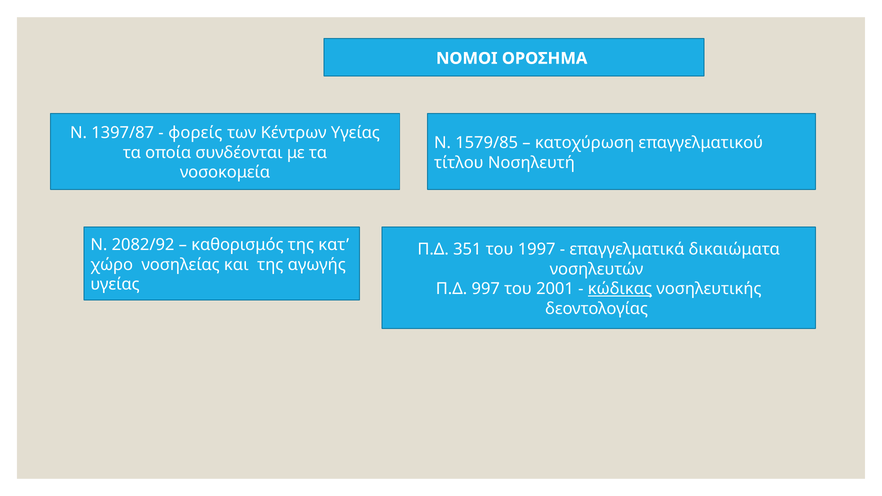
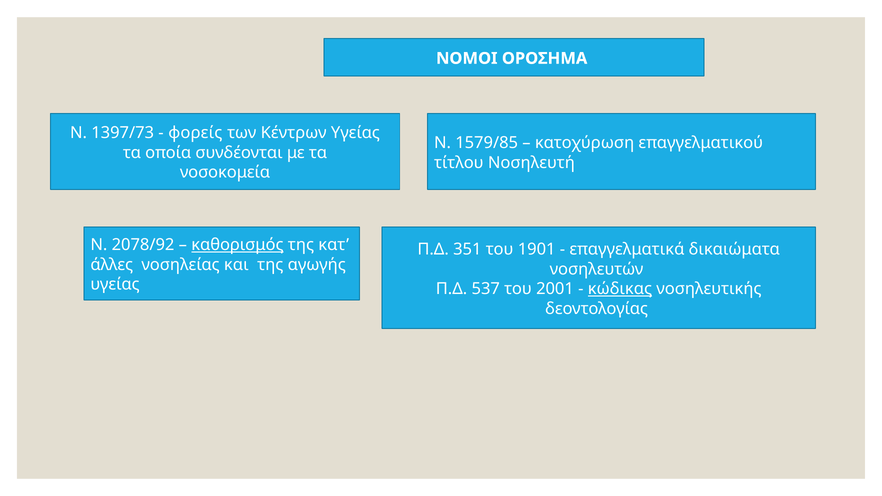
1397/87: 1397/87 -> 1397/73
2082/92: 2082/92 -> 2078/92
καθορισμός underline: none -> present
1997: 1997 -> 1901
χώρο: χώρο -> άλλες
997: 997 -> 537
